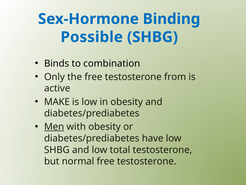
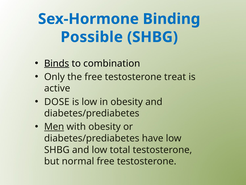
Binds underline: none -> present
from: from -> treat
MAKE: MAKE -> DOSE
